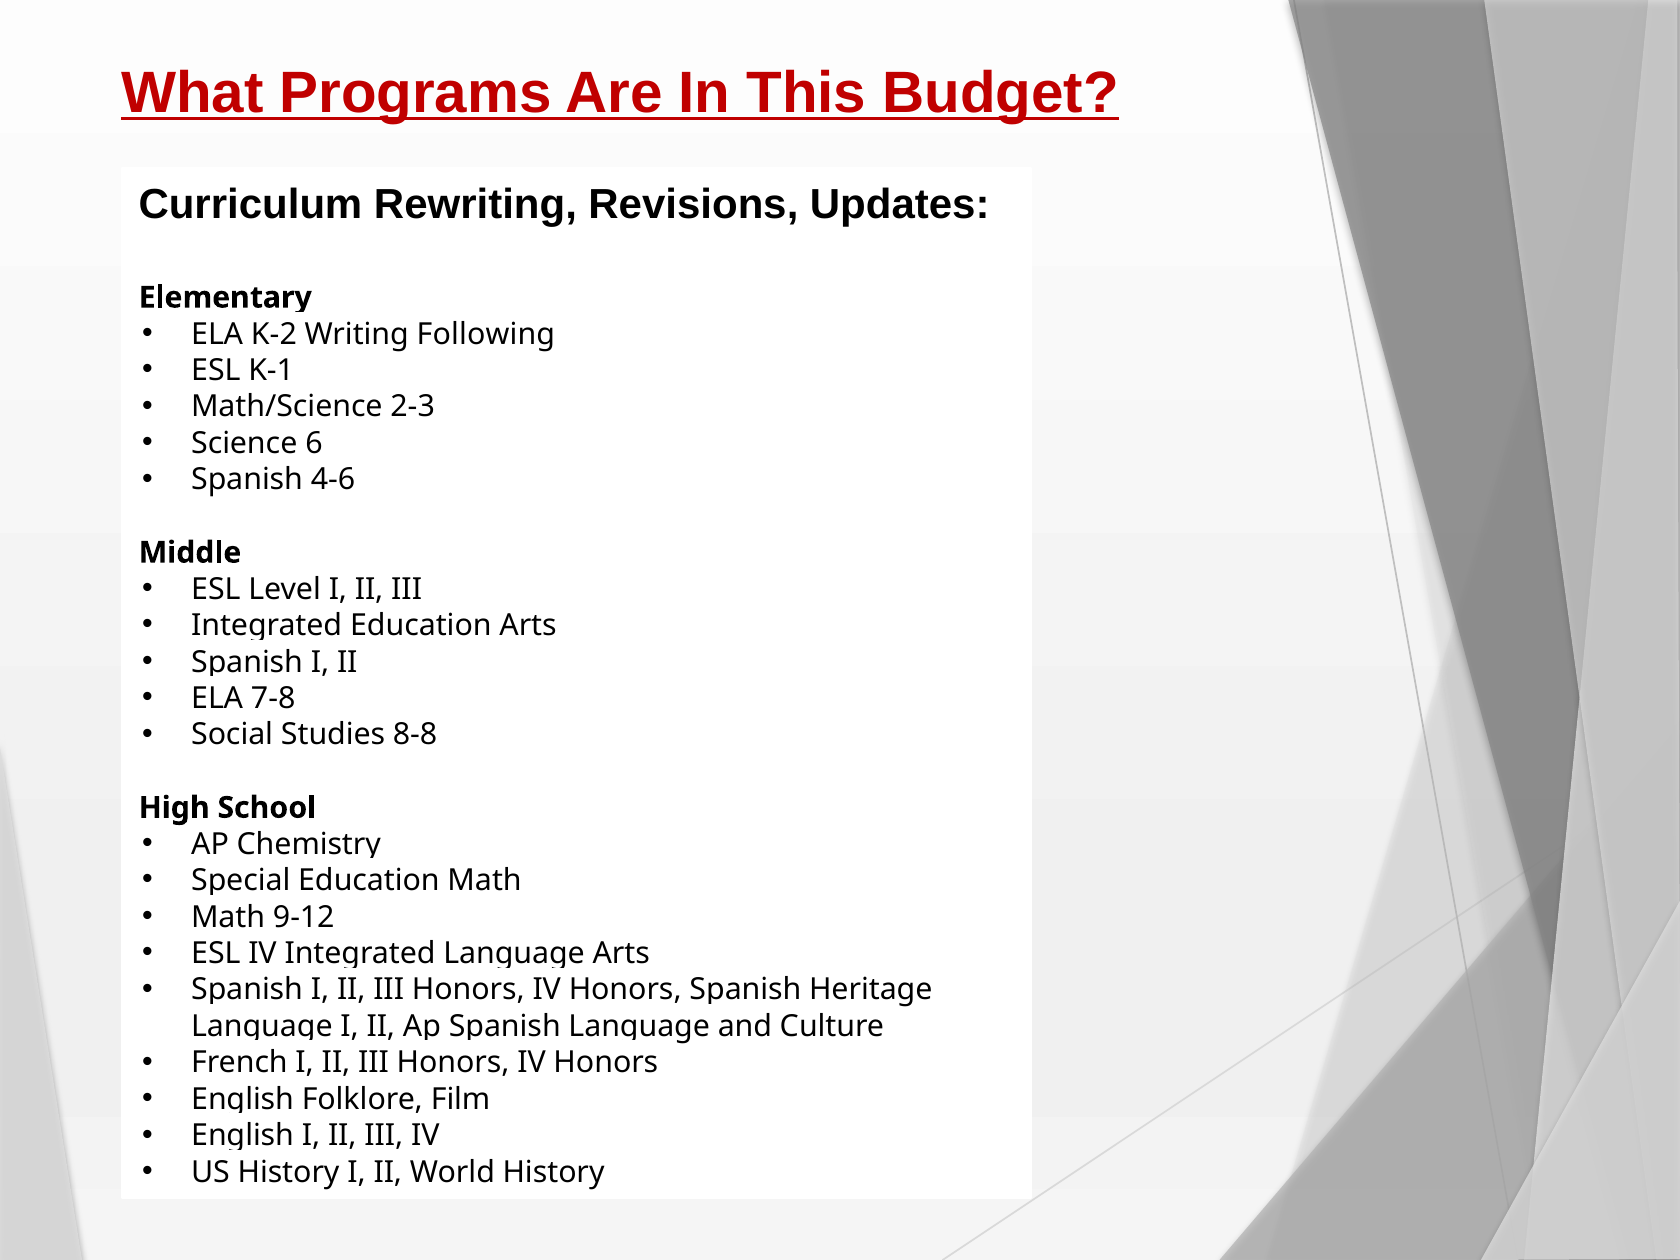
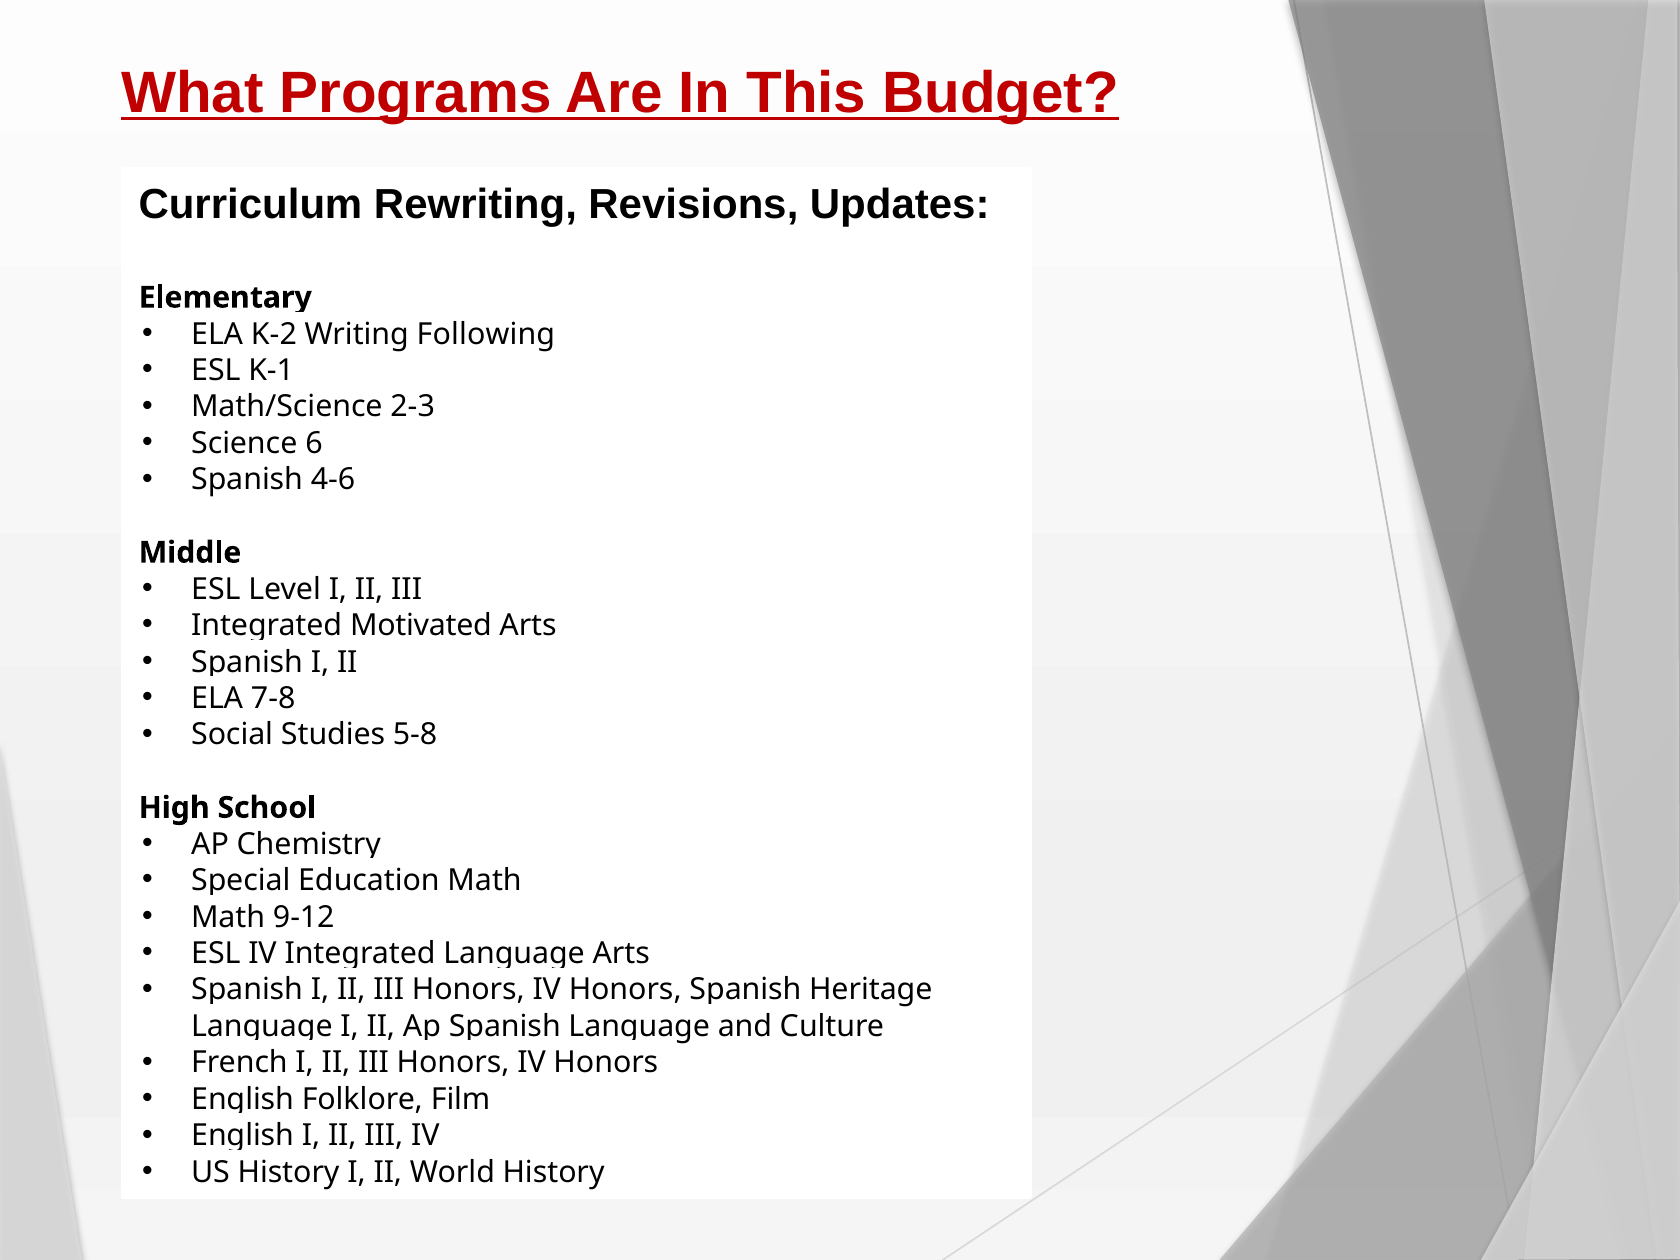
Education at (421, 626): Education -> Motivated
8-8: 8-8 -> 5-8
